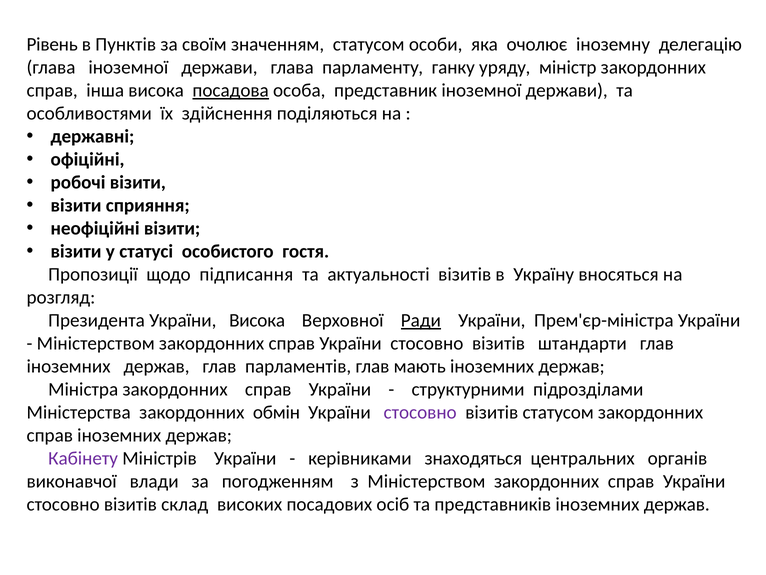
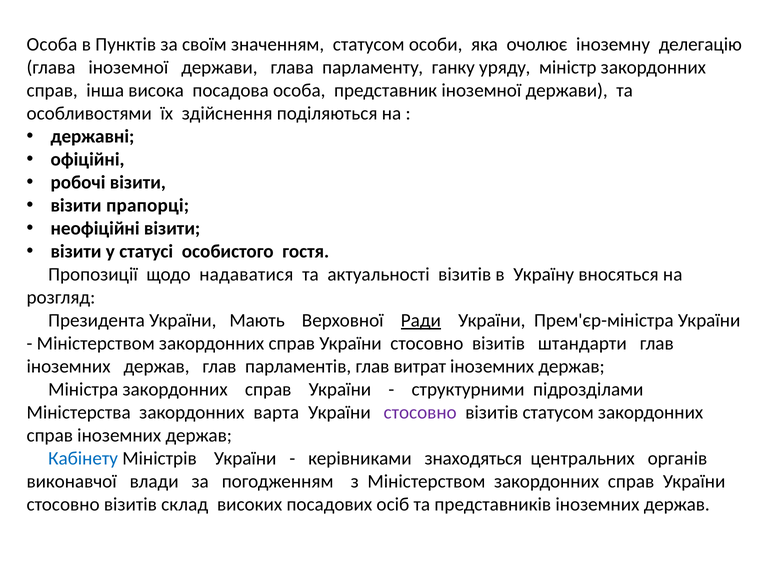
Рівень at (52, 44): Рівень -> Особа
посадова underline: present -> none
сприяння: сприяння -> прапорці
підписання: підписання -> надаватися
України Висока: Висока -> Мають
мають: мають -> витрат
обмін: обмін -> варта
Кабінету colour: purple -> blue
